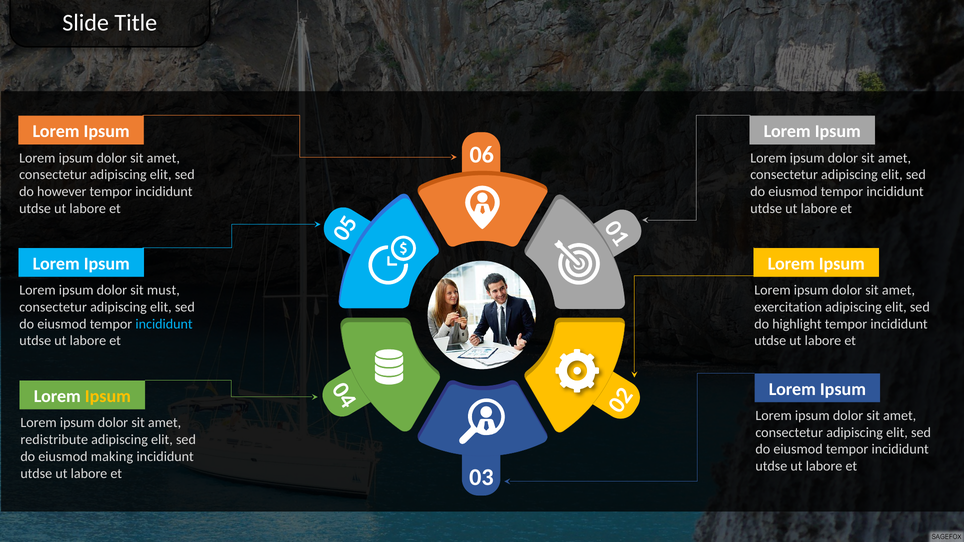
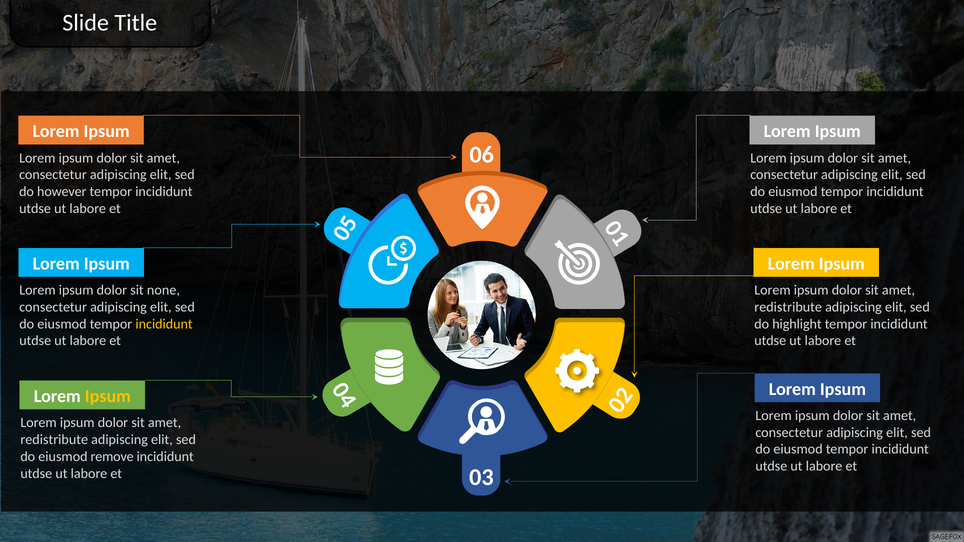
must: must -> none
exercitation at (788, 307): exercitation -> redistribute
incididunt at (164, 324) colour: light blue -> yellow
making: making -> remove
